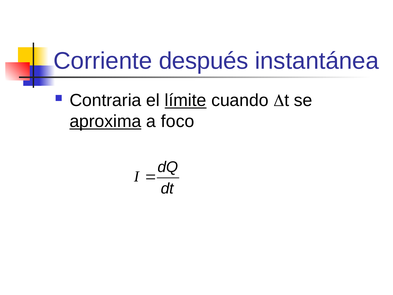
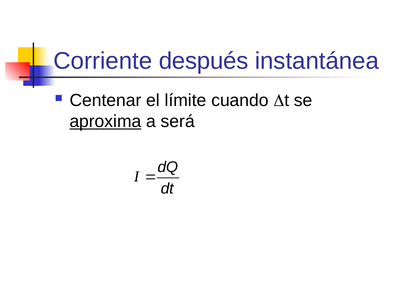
Contraria: Contraria -> Centenar
límite underline: present -> none
foco: foco -> será
